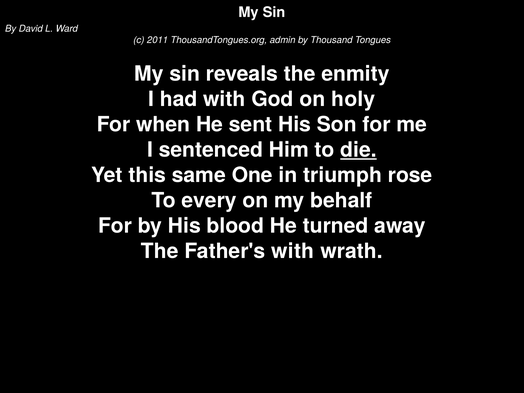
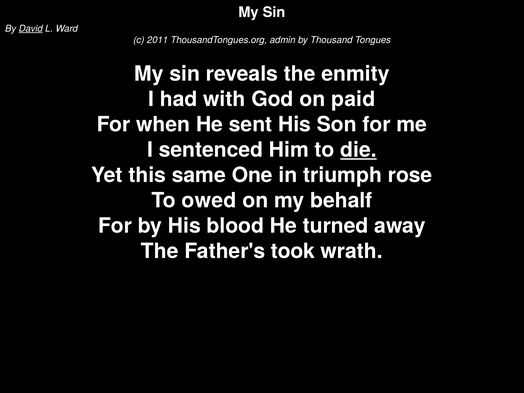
David underline: none -> present
holy: holy -> paid
every: every -> owed
Father's with: with -> took
